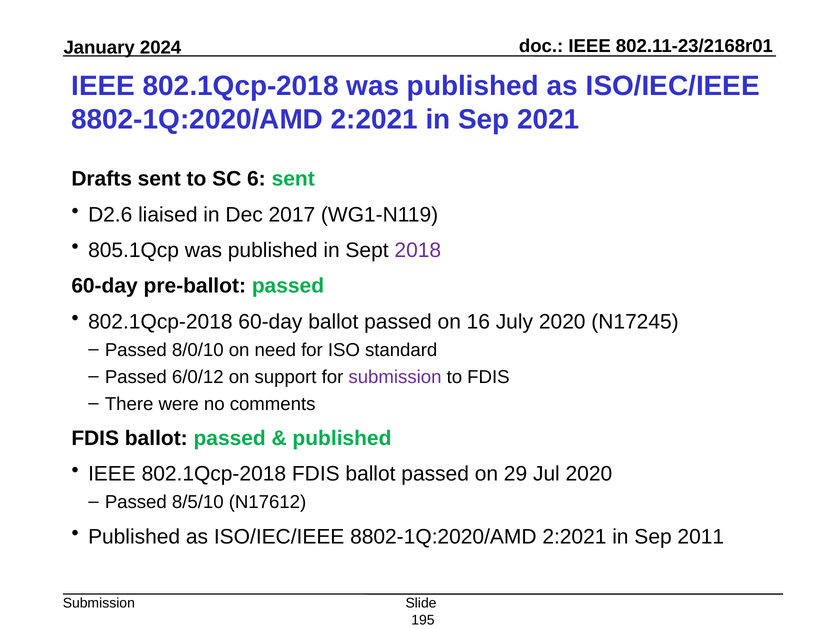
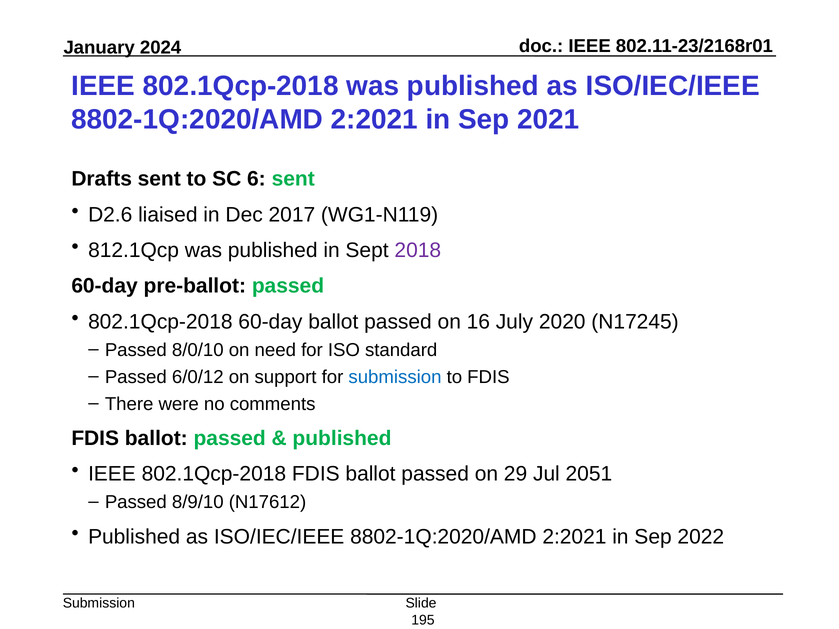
805.1Qcp: 805.1Qcp -> 812.1Qcp
submission at (395, 377) colour: purple -> blue
Jul 2020: 2020 -> 2051
8/5/10: 8/5/10 -> 8/9/10
2011: 2011 -> 2022
